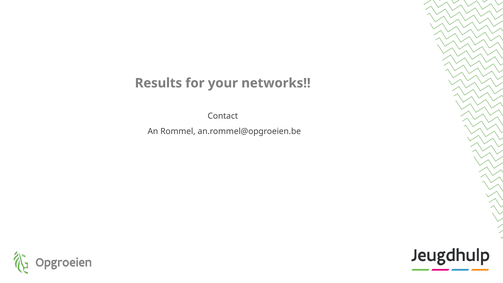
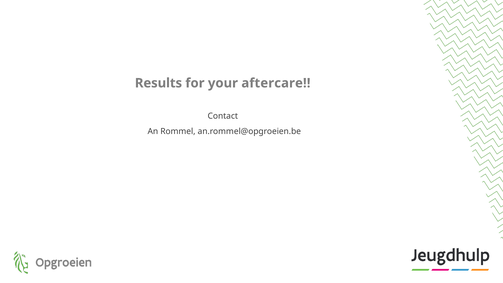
networks: networks -> aftercare
